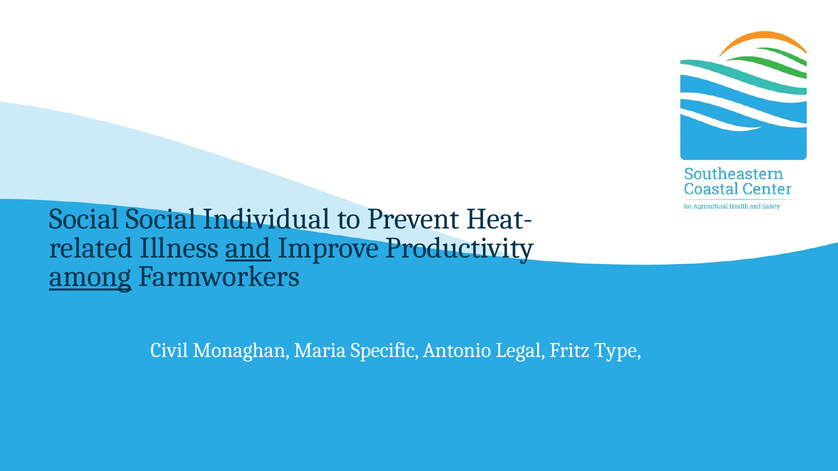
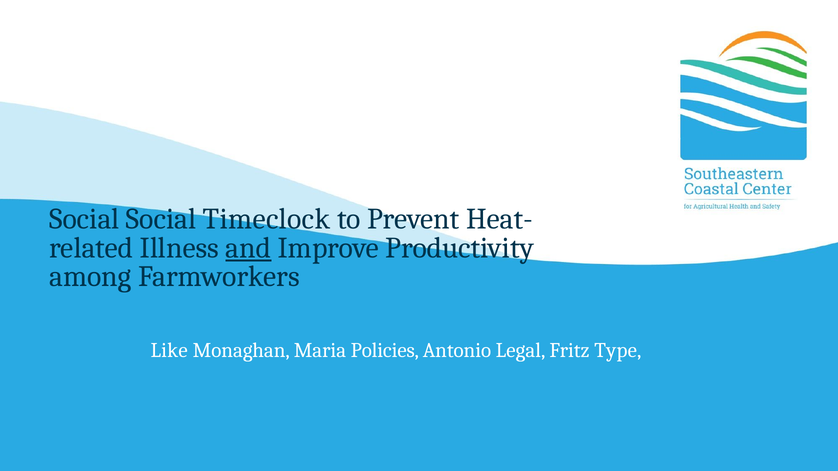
Individual: Individual -> Timeclock
among underline: present -> none
Civil: Civil -> Like
Specific: Specific -> Policies
